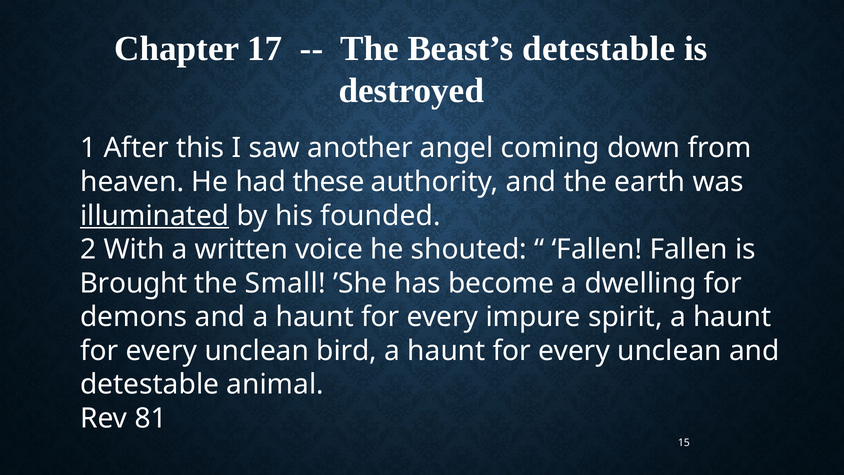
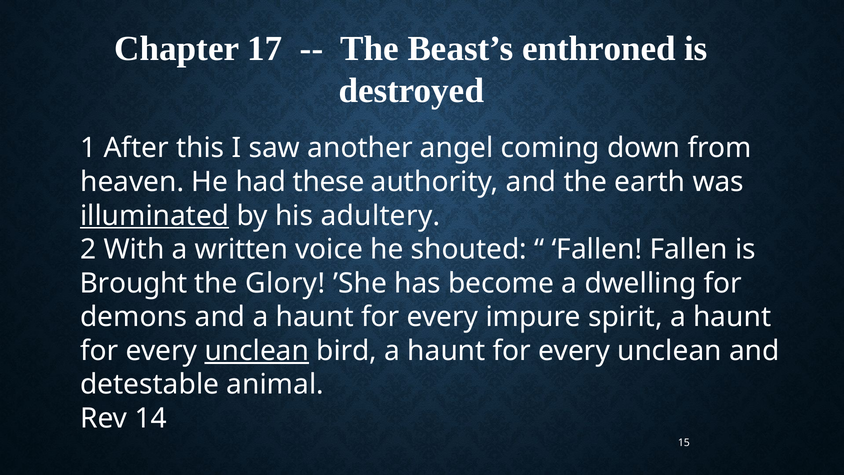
Beast’s detestable: detestable -> enthroned
founded: founded -> adultery
Small: Small -> Glory
unclean at (257, 351) underline: none -> present
81: 81 -> 14
